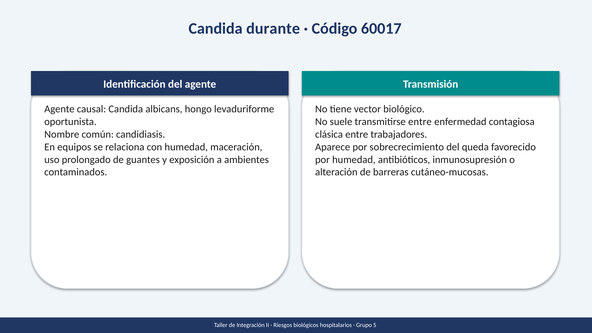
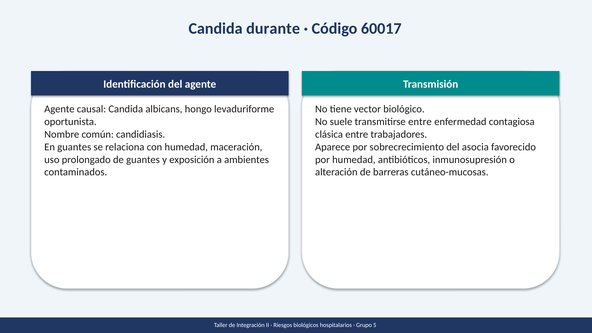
En equipos: equipos -> guantes
queda: queda -> asocia
